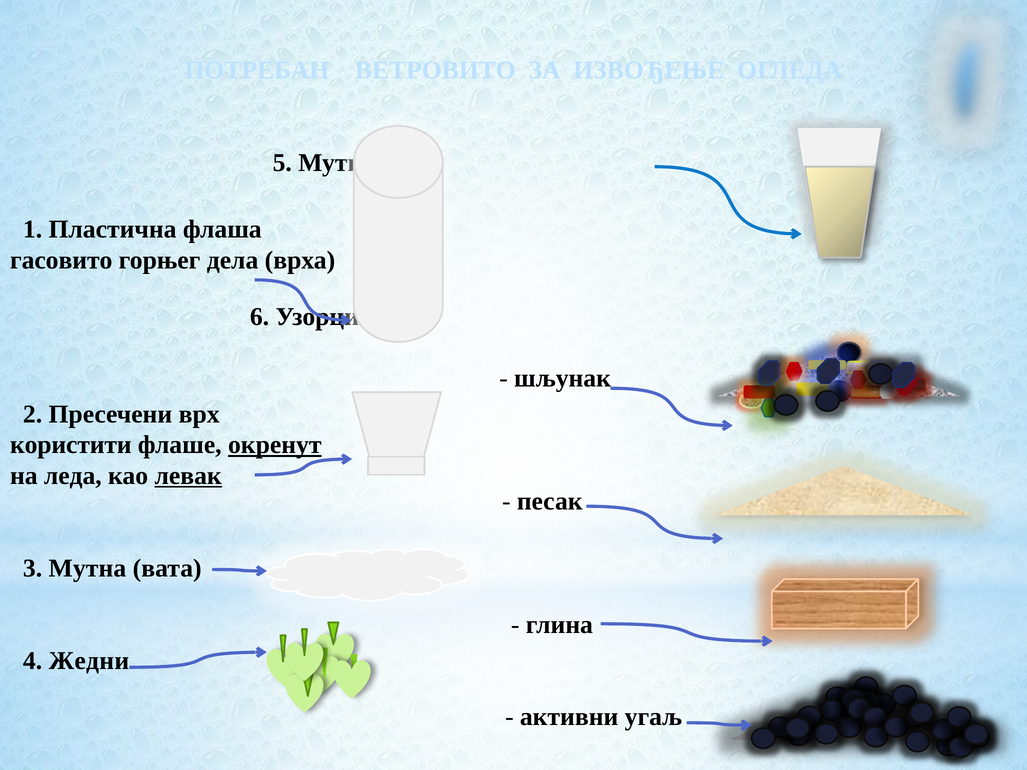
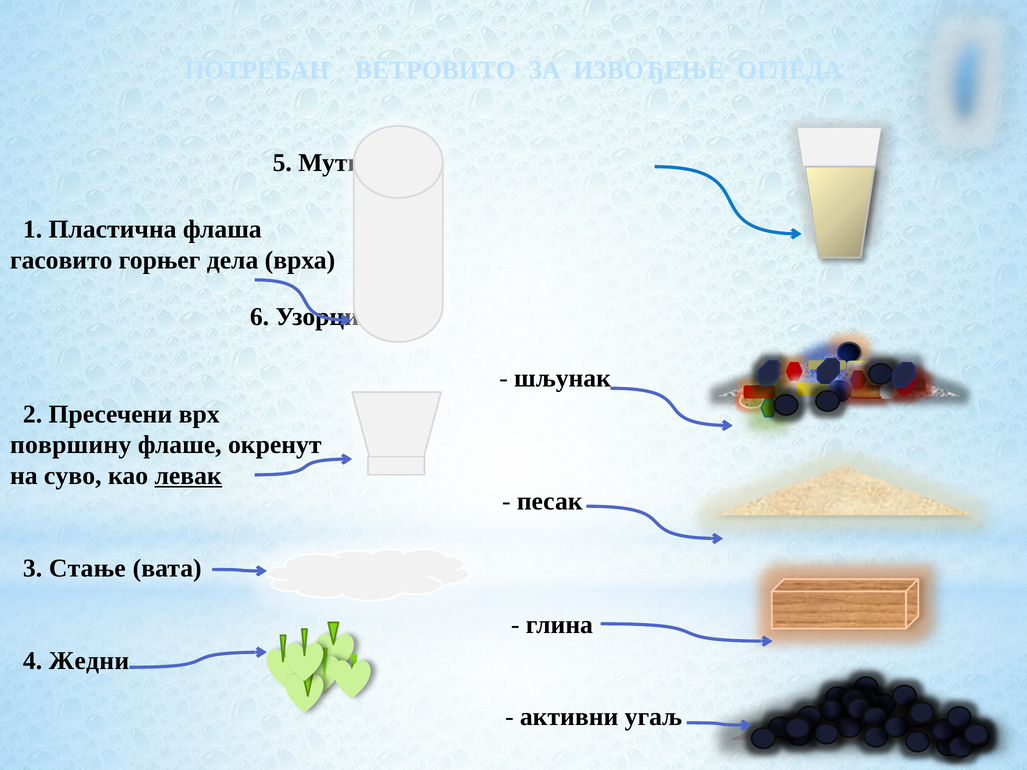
користити: користити -> површину
окренут underline: present -> none
леда: леда -> суво
3 Мутна: Мутна -> Стање
